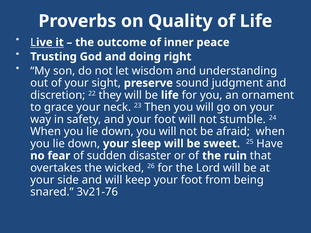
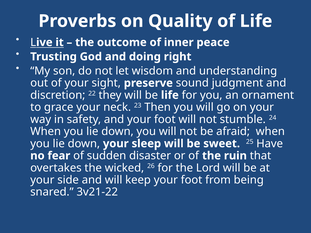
3v21-76: 3v21-76 -> 3v21-22
